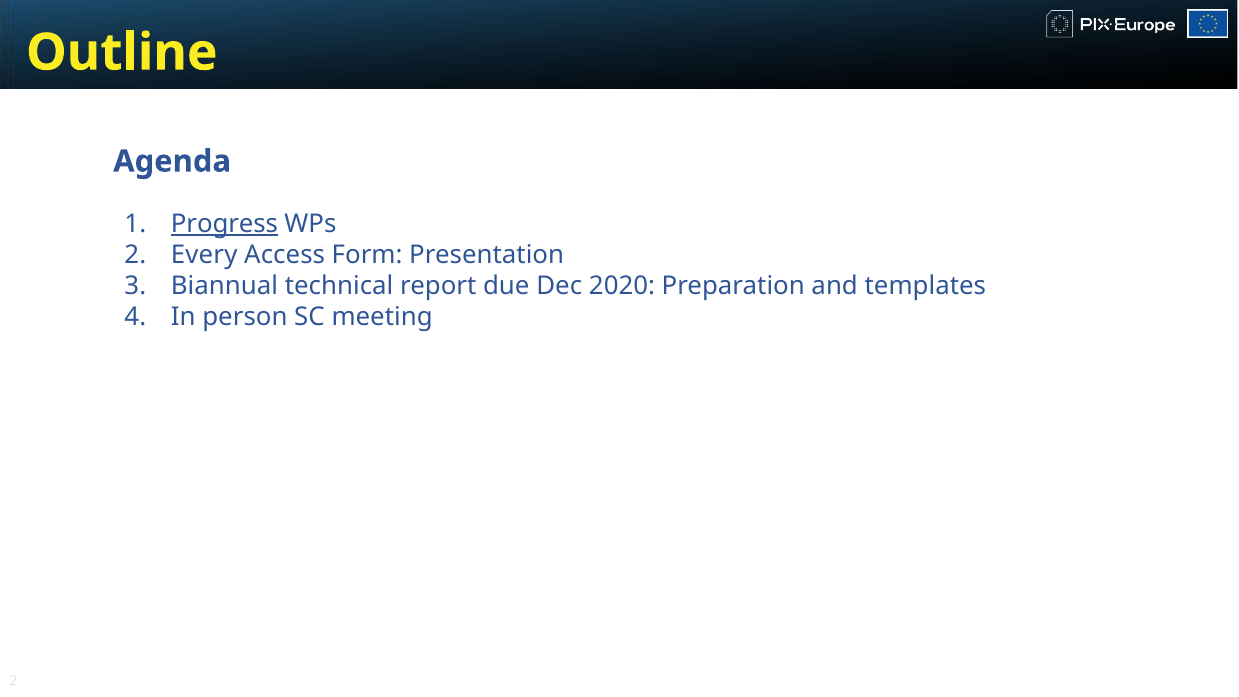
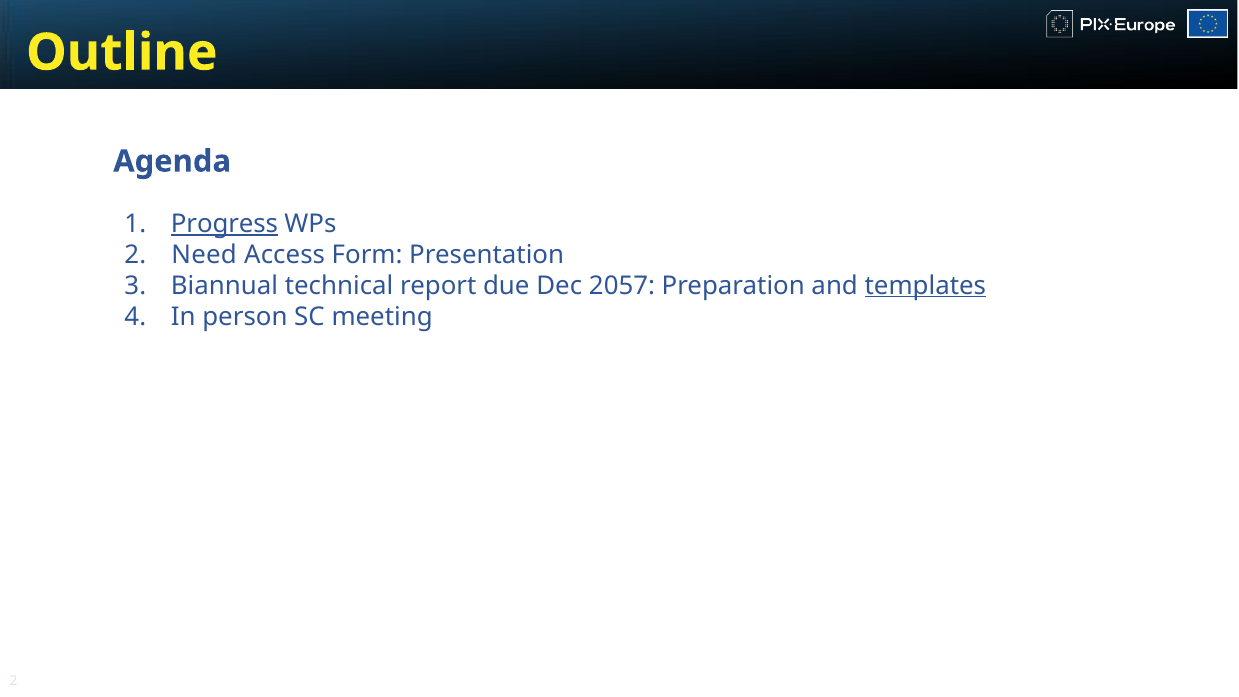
Every: Every -> Need
2020: 2020 -> 2057
templates underline: none -> present
